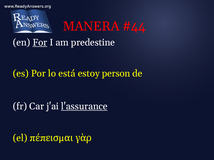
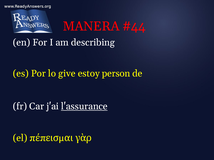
For underline: present -> none
predestine: predestine -> describing
está: está -> give
